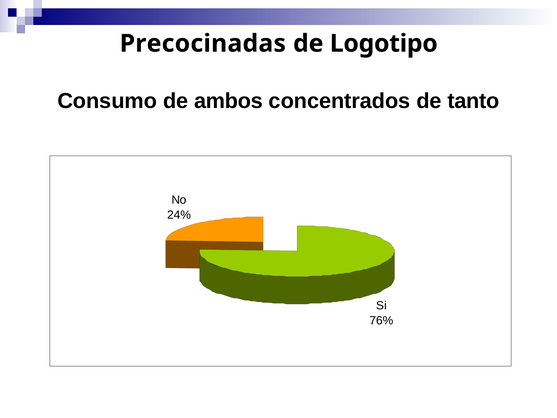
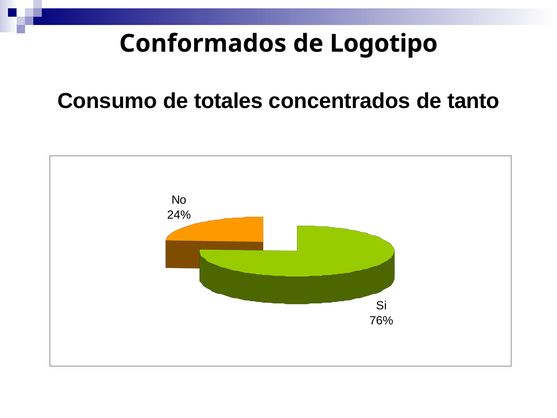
Precocinadas: Precocinadas -> Conformados
ambos: ambos -> totales
